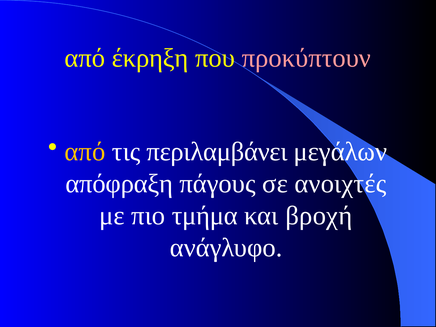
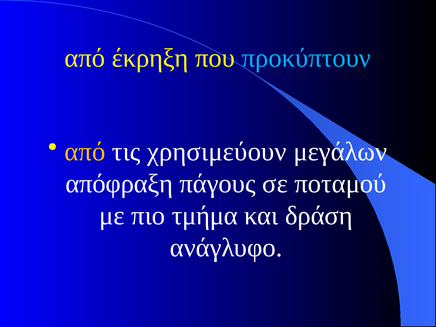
προκύπτουν colour: pink -> light blue
περιλαμβάνει: περιλαμβάνει -> χρησιμεύουν
ανοιχτές: ανοιχτές -> ποταμού
βροχή: βροχή -> δράση
